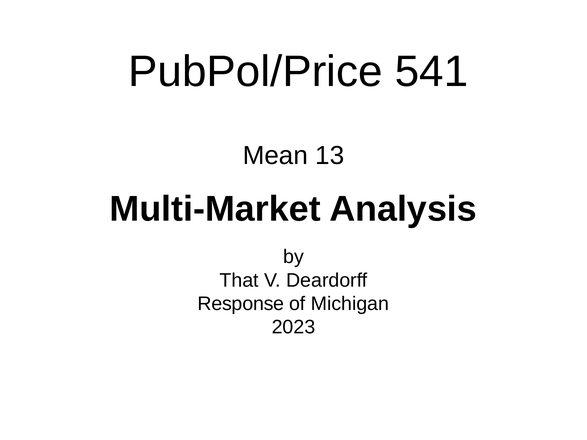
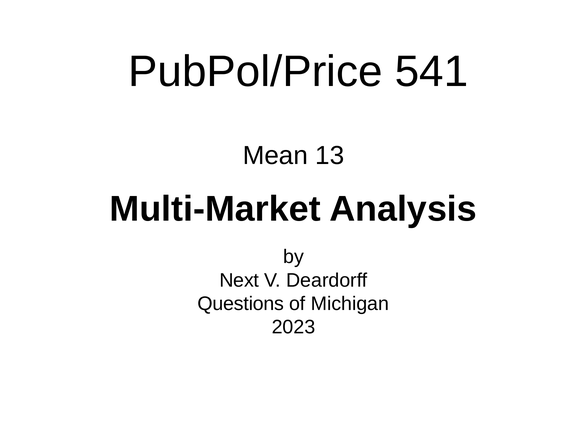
That: That -> Next
Response: Response -> Questions
